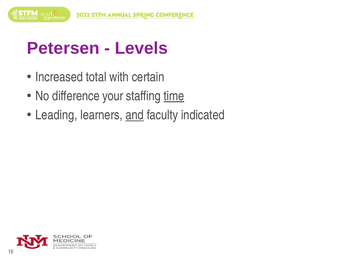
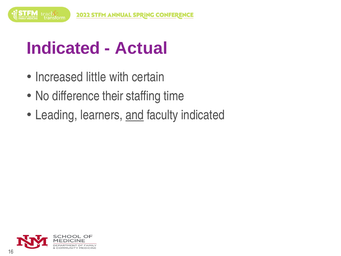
Petersen at (63, 48): Petersen -> Indicated
Levels: Levels -> Actual
total: total -> little
your: your -> their
time underline: present -> none
